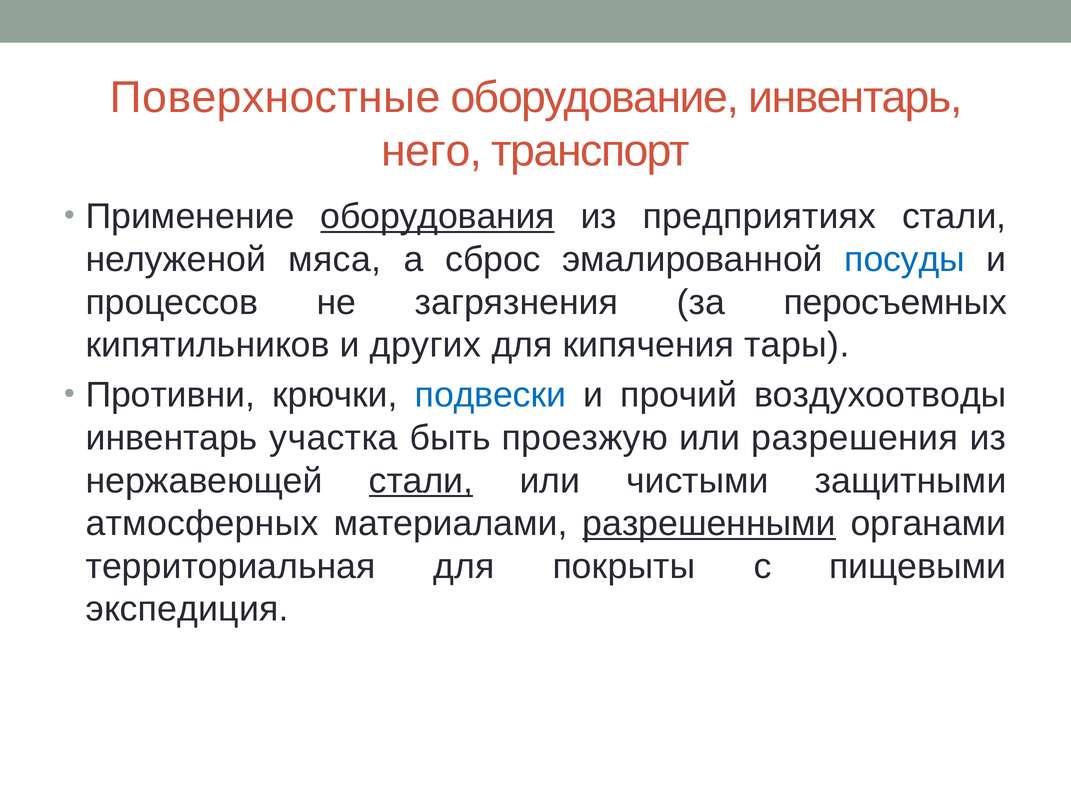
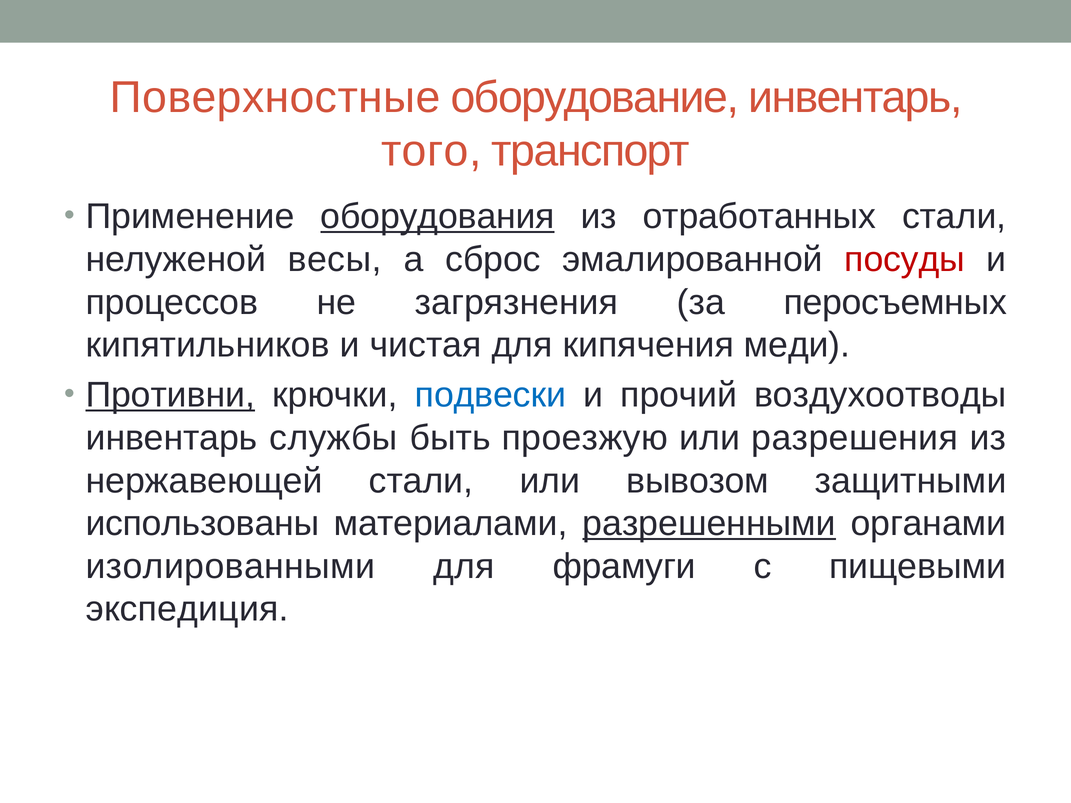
него: него -> того
предприятиях: предприятиях -> отработанных
мяса: мяса -> весы
посуды colour: blue -> red
других: других -> чистая
тары: тары -> меди
Противни underline: none -> present
участка: участка -> службы
стали at (421, 481) underline: present -> none
чистыми: чистыми -> вывозом
атмосферных: атмосферных -> использованы
территориальная: территориальная -> изолированными
покрыты: покрыты -> фрамуги
